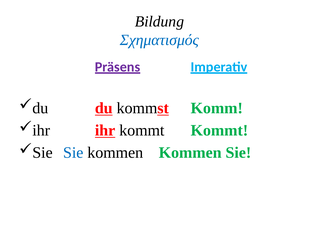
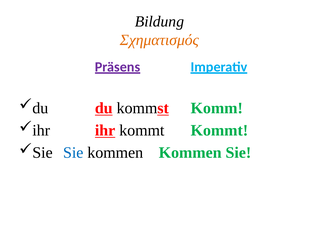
Σχηματισμός colour: blue -> orange
